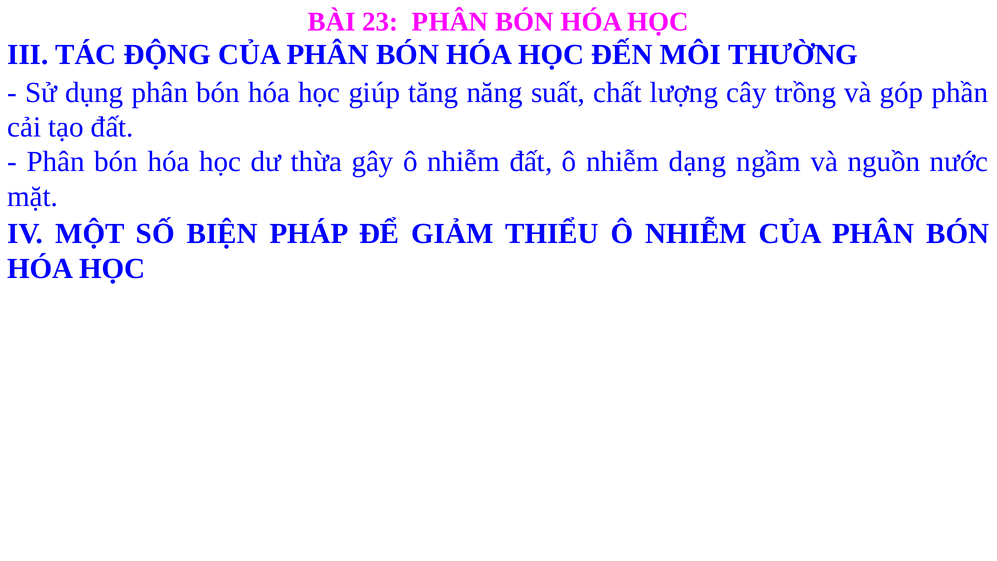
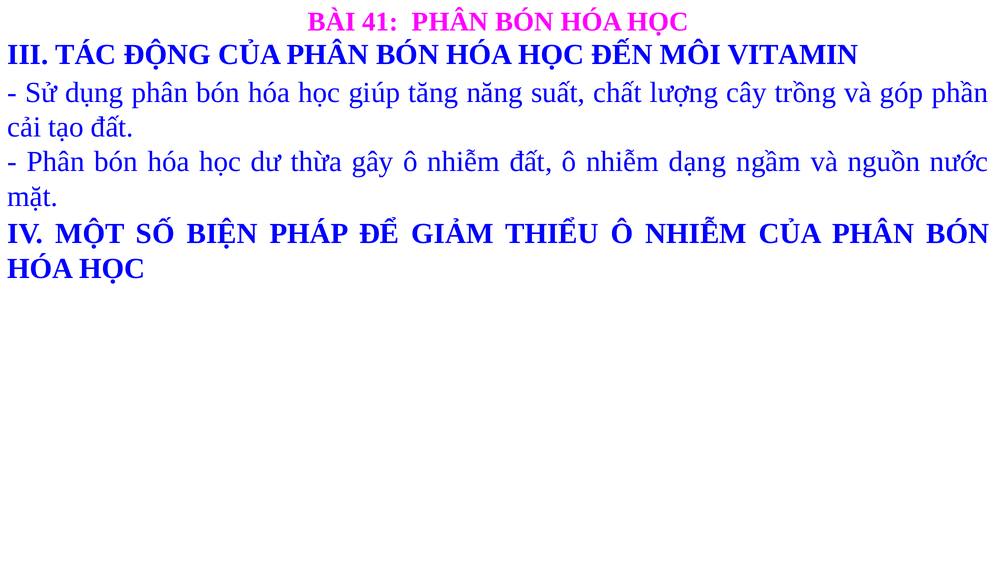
23: 23 -> 41
THƯỜNG: THƯỜNG -> VITAMIN
